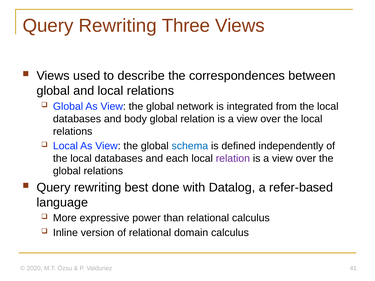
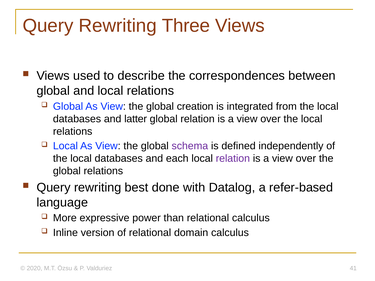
network: network -> creation
body: body -> latter
schema colour: blue -> purple
